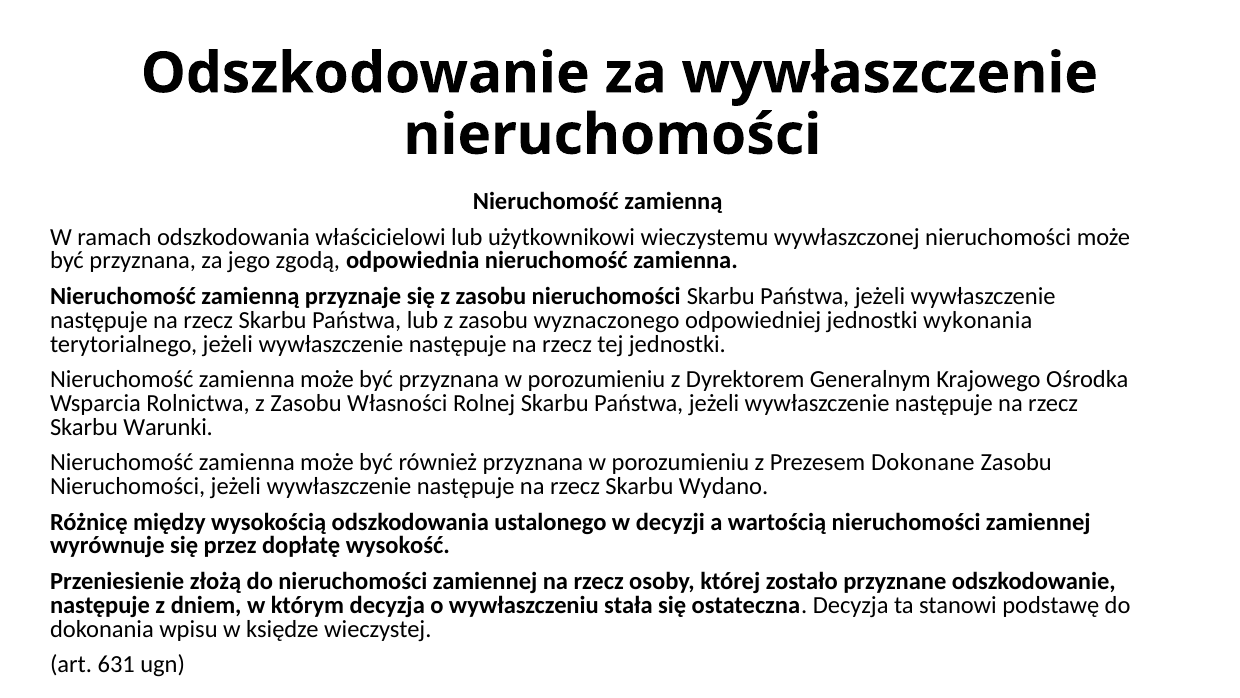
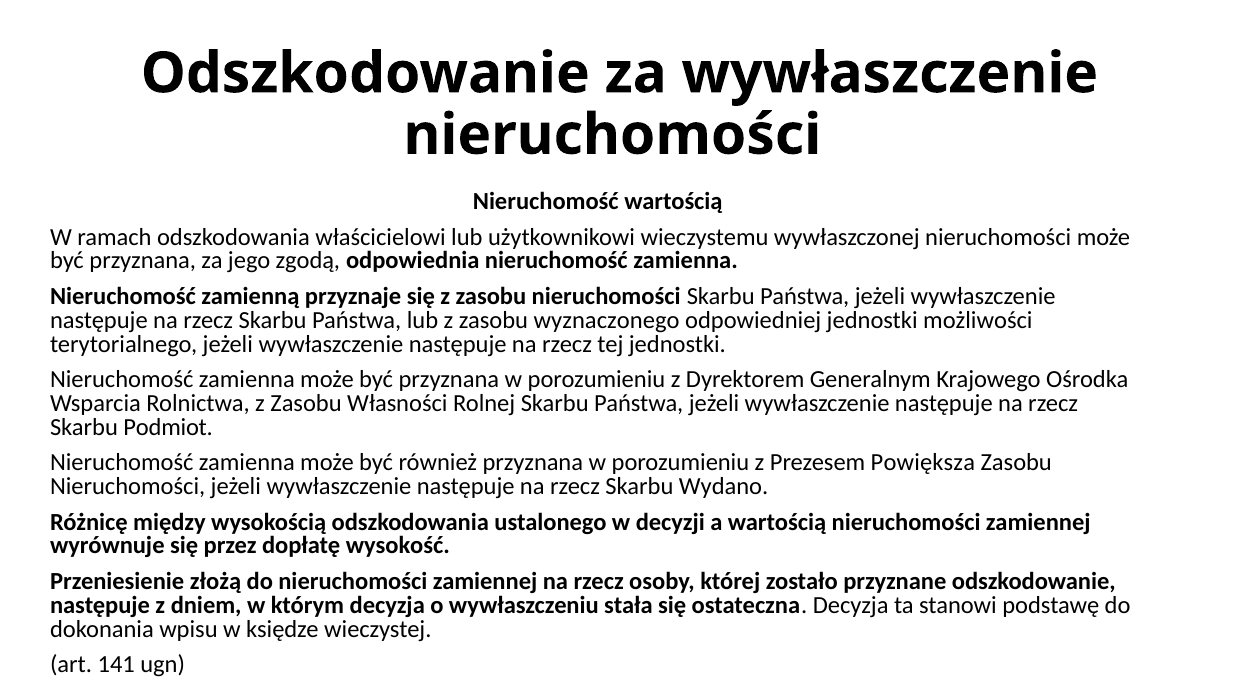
zamienną at (673, 201): zamienną -> wartością
wykonania: wykonania -> możliwości
Warunki: Warunki -> Podmiot
Dokonane: Dokonane -> Powiększa
631: 631 -> 141
